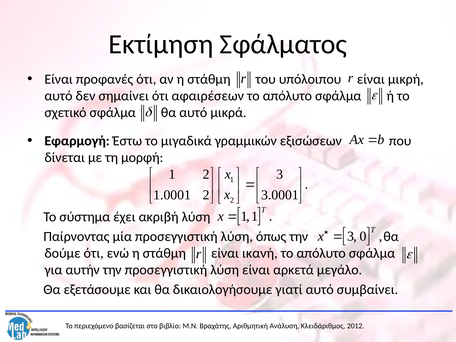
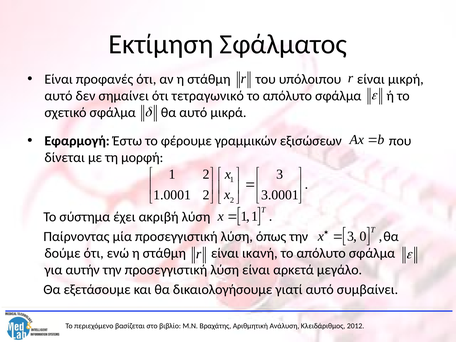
αφαιρέσεων: αφαιρέσεων -> τετραγωνικό
μιγαδικά: μιγαδικά -> φέρουμε
